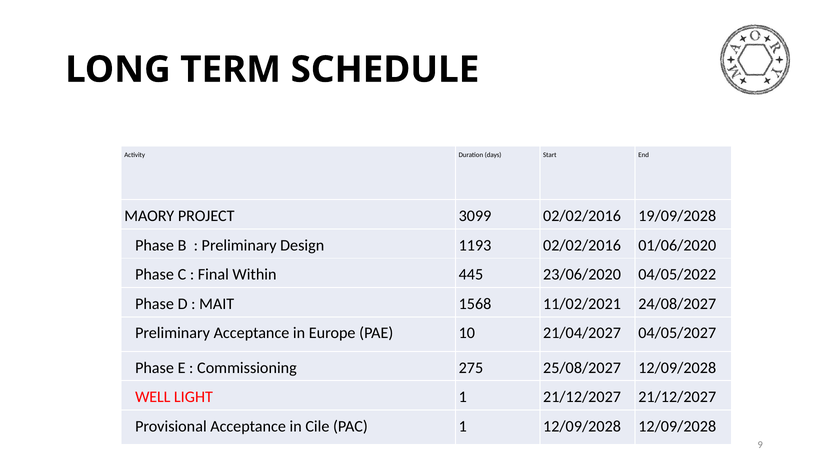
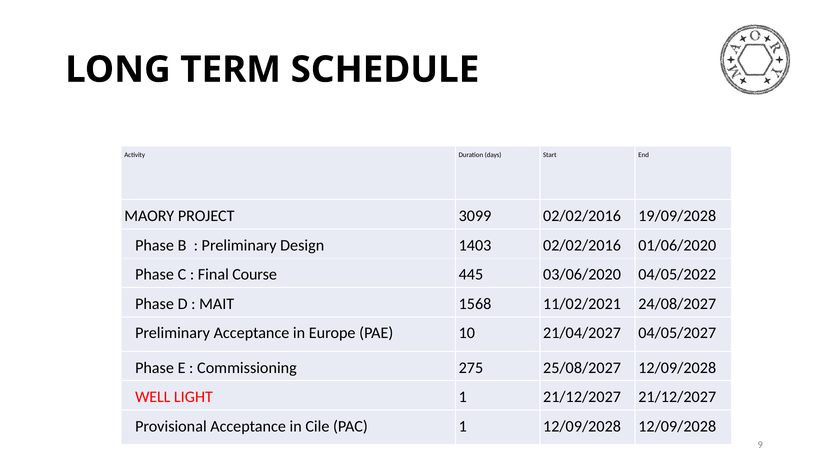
1193: 1193 -> 1403
Within: Within -> Course
23/06/2020: 23/06/2020 -> 03/06/2020
